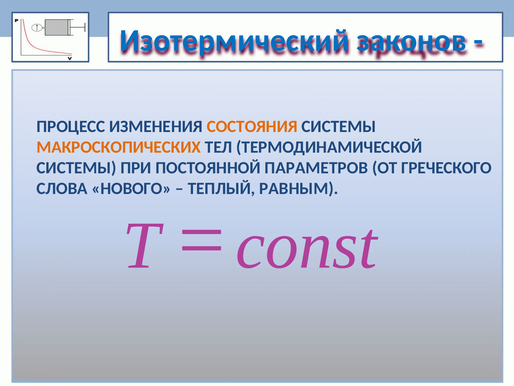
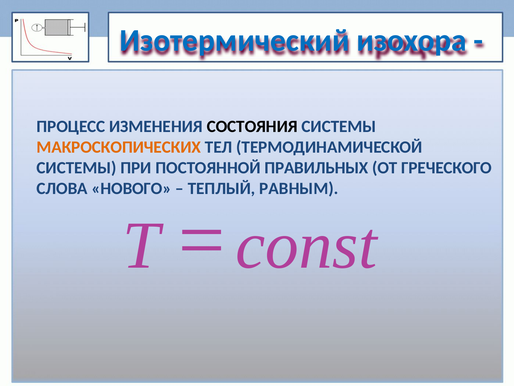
законов: законов -> изохора
СОСТОЯНИЯ colour: orange -> black
ПАРАМЕТРОВ: ПАРАМЕТРОВ -> ПРАВИЛЬНЫХ
